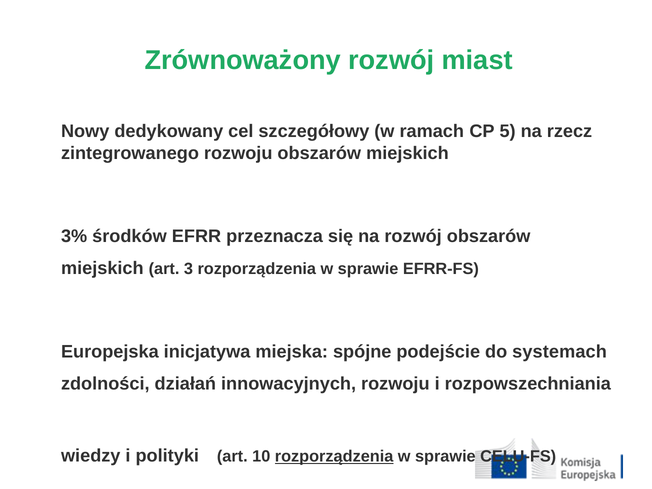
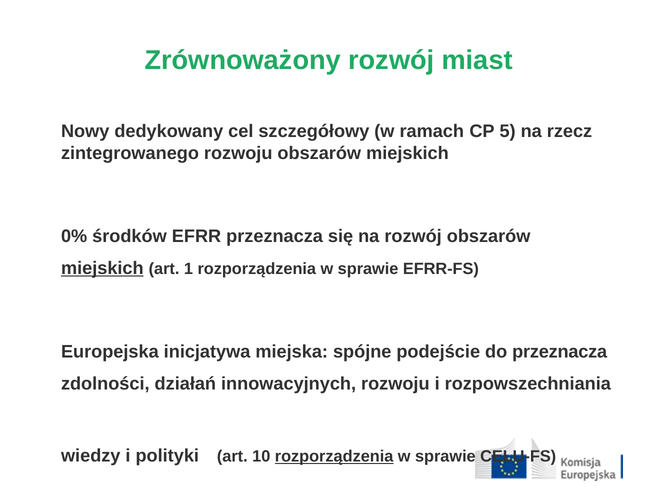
3%: 3% -> 0%
miejskich at (102, 268) underline: none -> present
3: 3 -> 1
do systemach: systemach -> przeznacza
